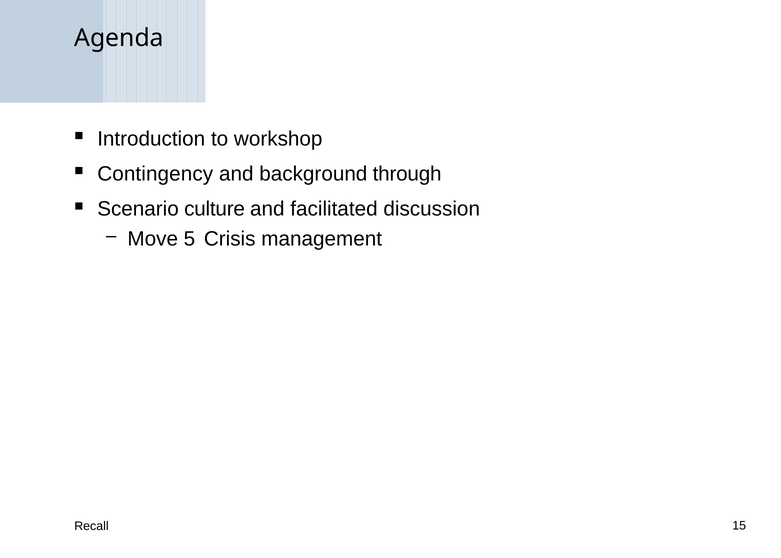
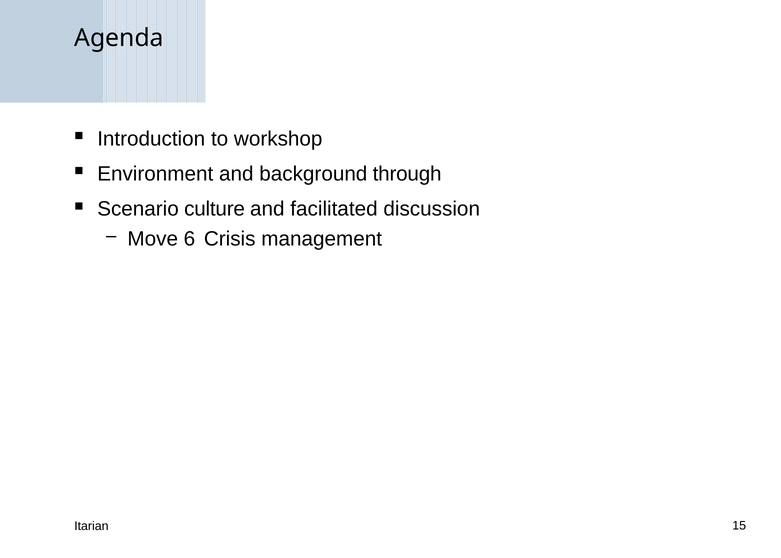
Contingency: Contingency -> Environment
5: 5 -> 6
Recall: Recall -> Itarian
